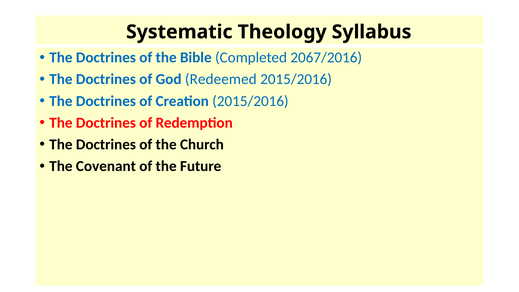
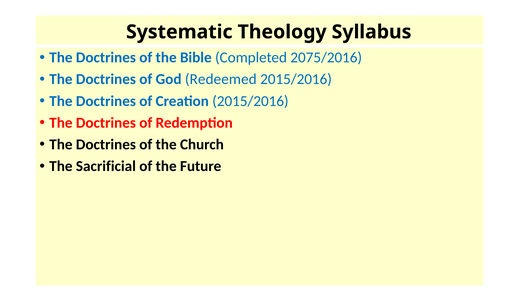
2067/2016: 2067/2016 -> 2075/2016
Covenant: Covenant -> Sacrificial
